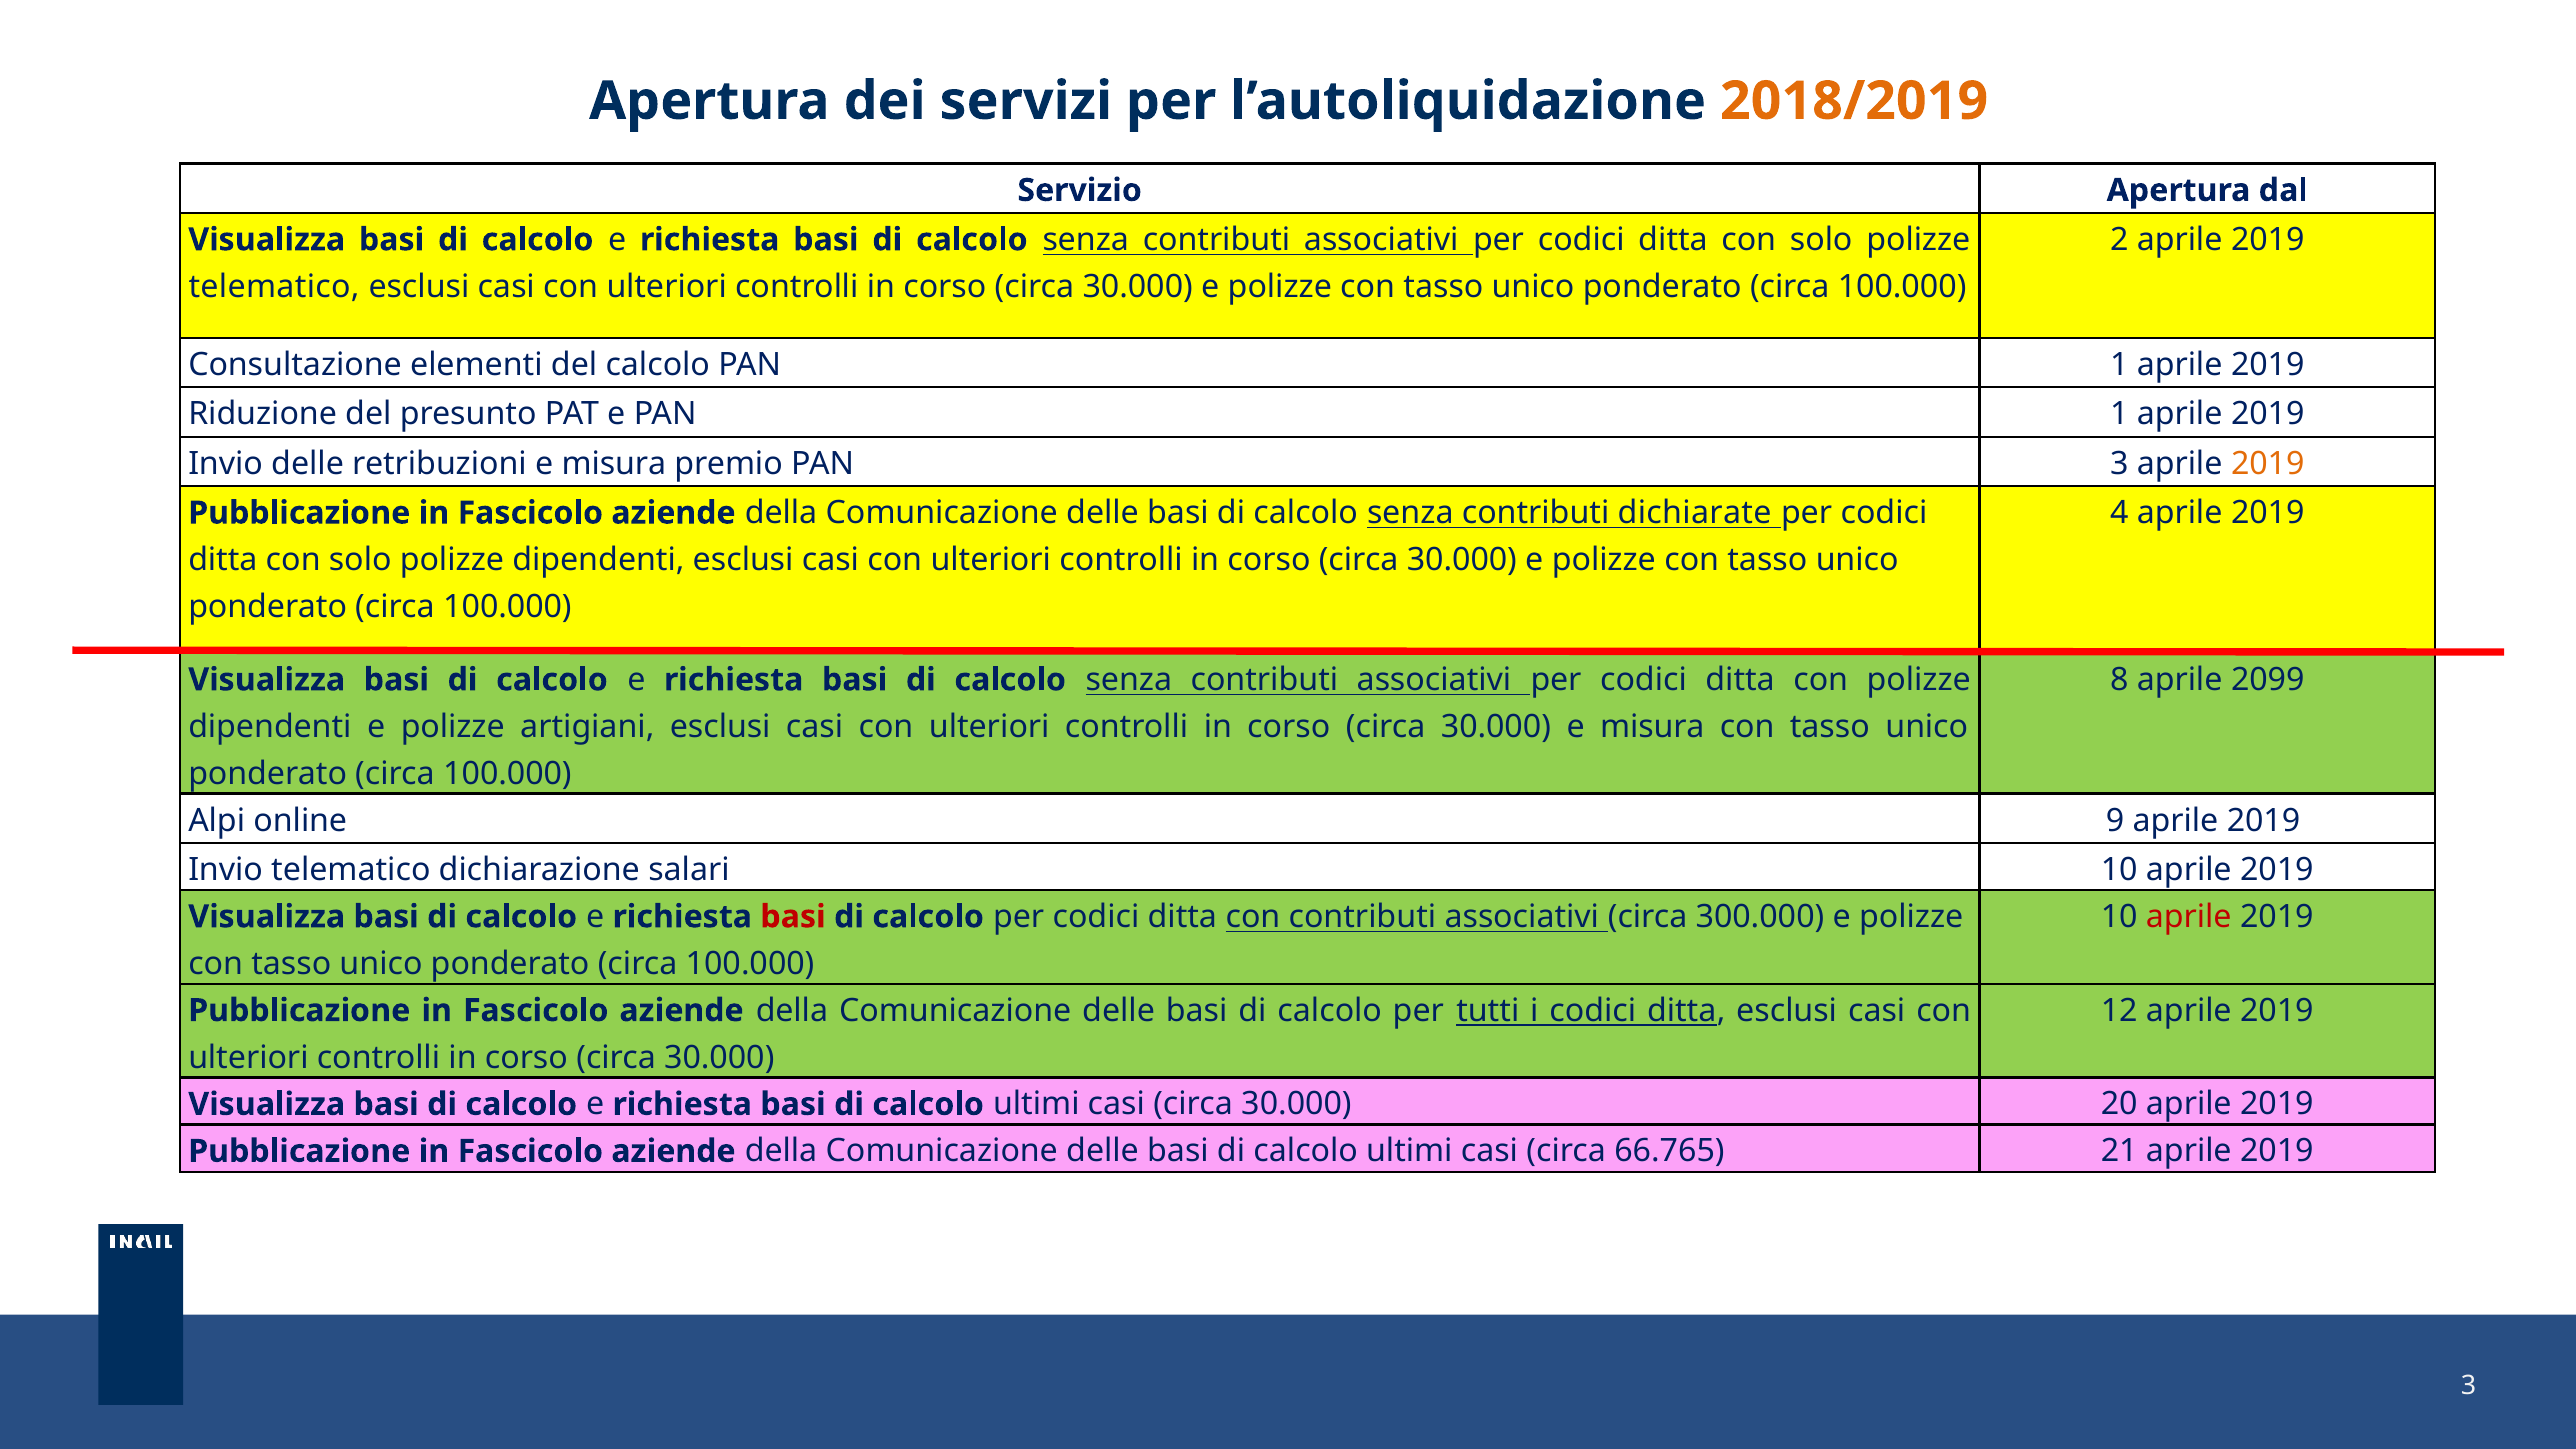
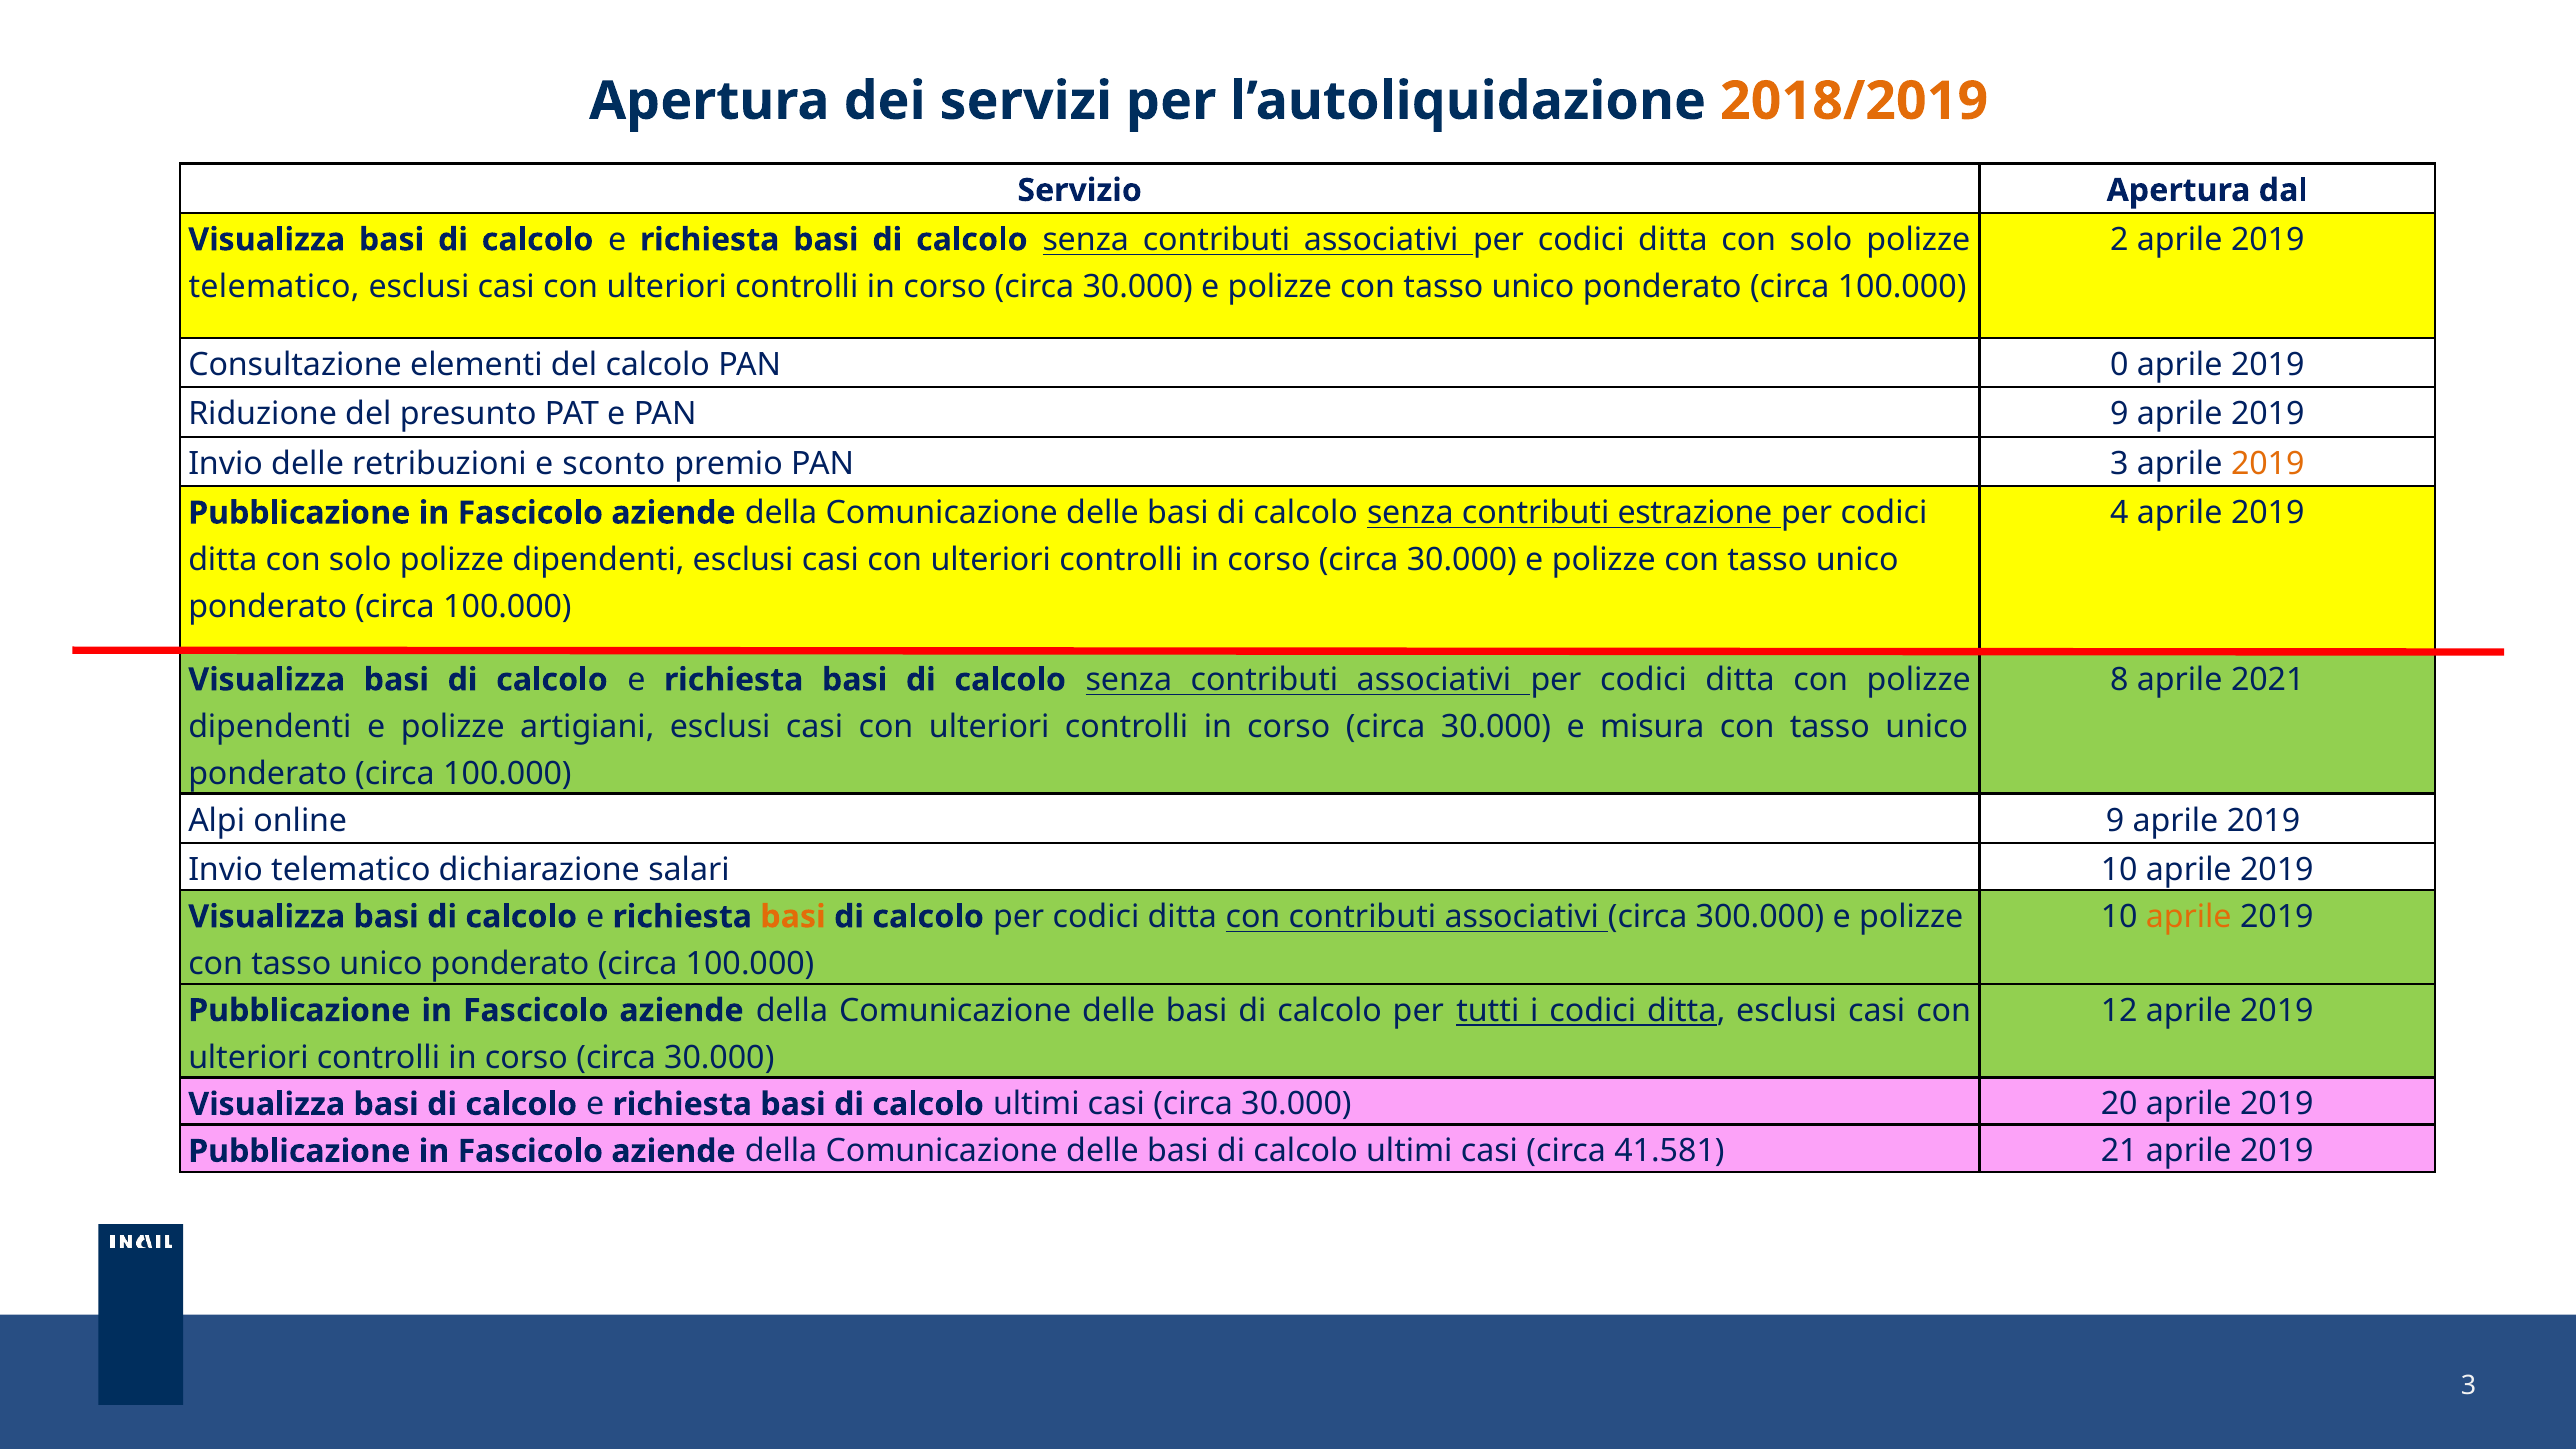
calcolo PAN 1: 1 -> 0
e PAN 1: 1 -> 9
retribuzioni e misura: misura -> sconto
dichiarate: dichiarate -> estrazione
2099: 2099 -> 2021
aprile at (2189, 917) colour: red -> orange
basi at (793, 917) colour: red -> orange
66.765: 66.765 -> 41.581
